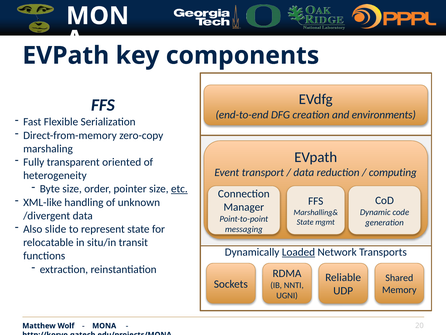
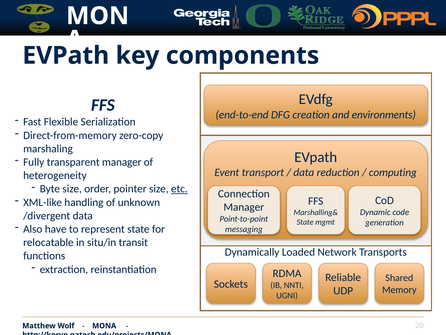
transparent oriented: oriented -> manager
slide: slide -> have
Loaded underline: present -> none
